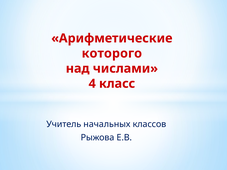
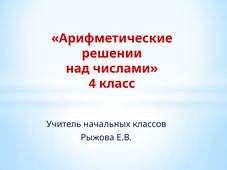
которого: которого -> решении
